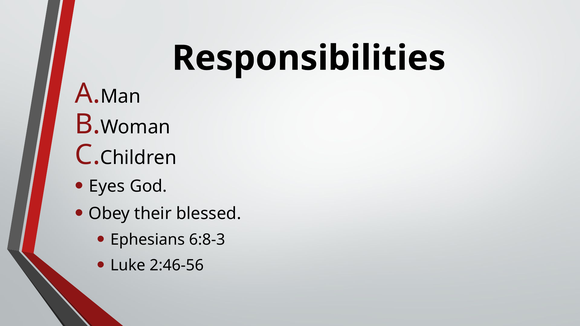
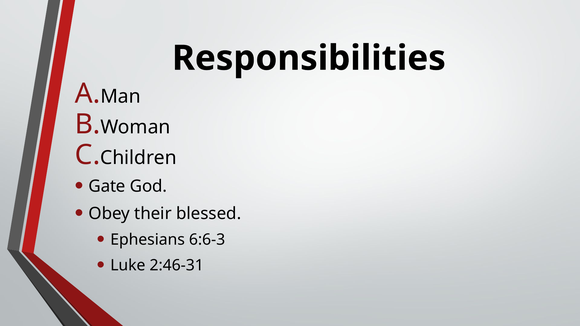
Eyes: Eyes -> Gate
6:8-3: 6:8-3 -> 6:6-3
2:46-56: 2:46-56 -> 2:46-31
